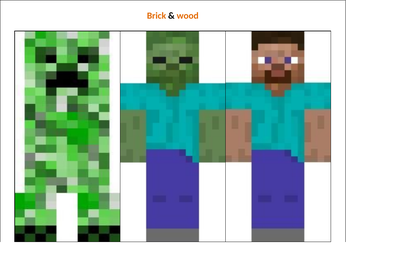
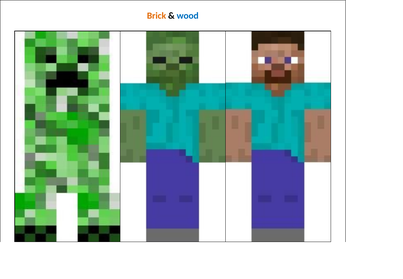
wood colour: orange -> blue
